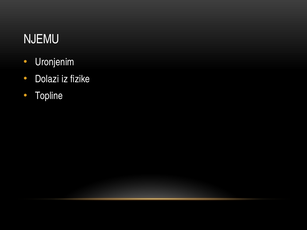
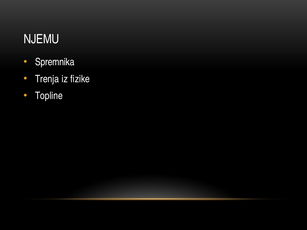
Uronjenim: Uronjenim -> Spremnika
Dolazi: Dolazi -> Trenja
